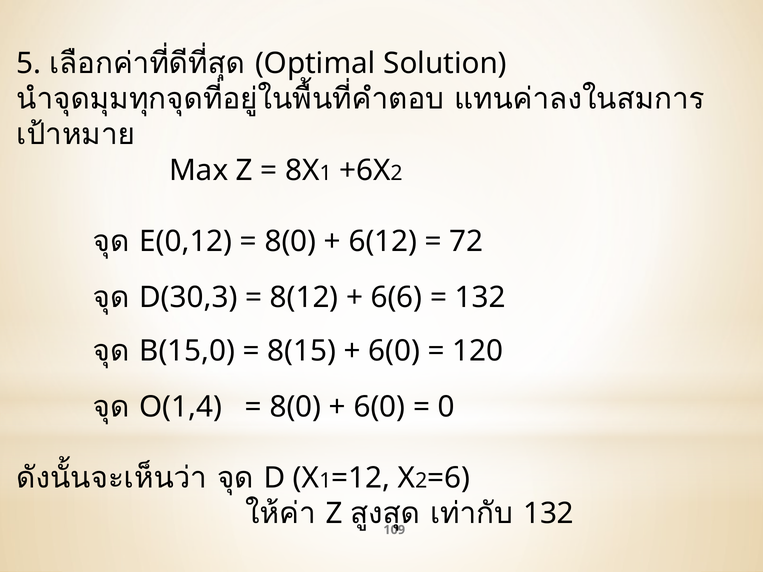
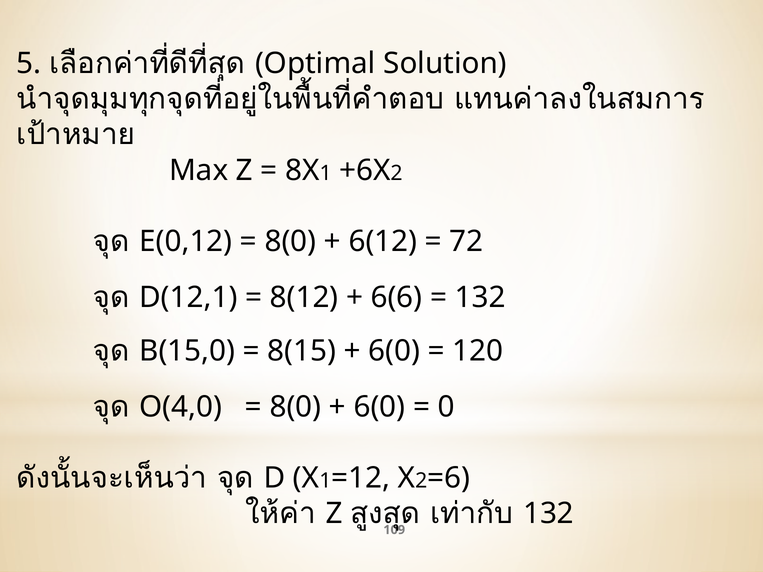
D(30,3: D(30,3 -> D(12,1
O(1,4: O(1,4 -> O(4,0
